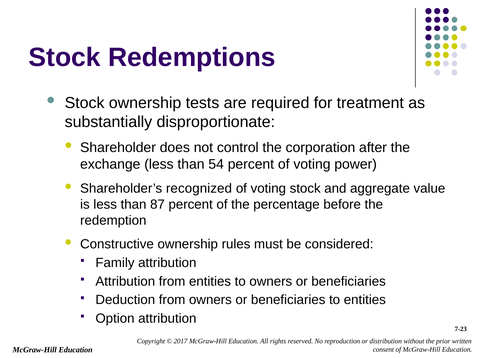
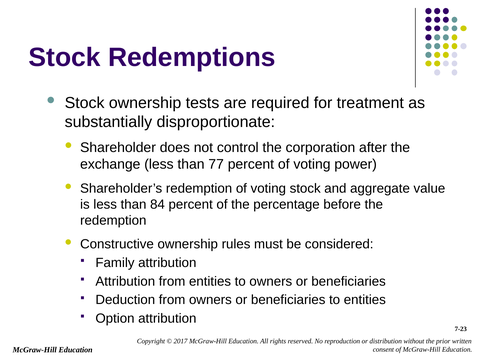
54: 54 -> 77
Shareholder’s recognized: recognized -> redemption
87: 87 -> 84
